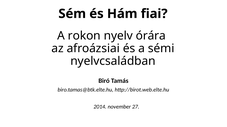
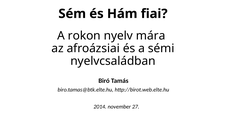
órára: órára -> mára
